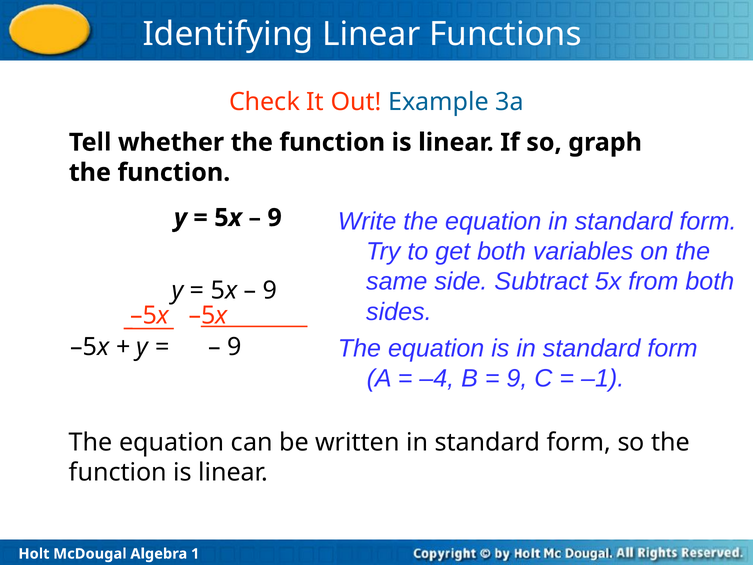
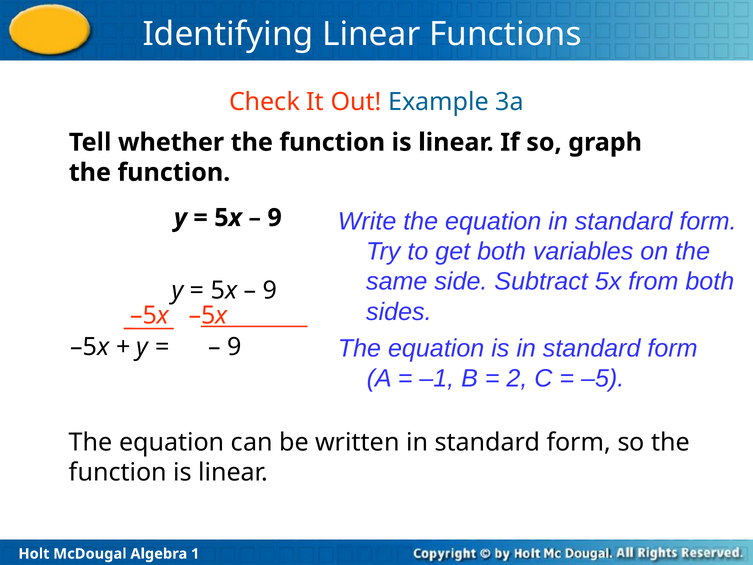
–4: –4 -> –1
9 at (517, 378): 9 -> 2
–1: –1 -> –5
